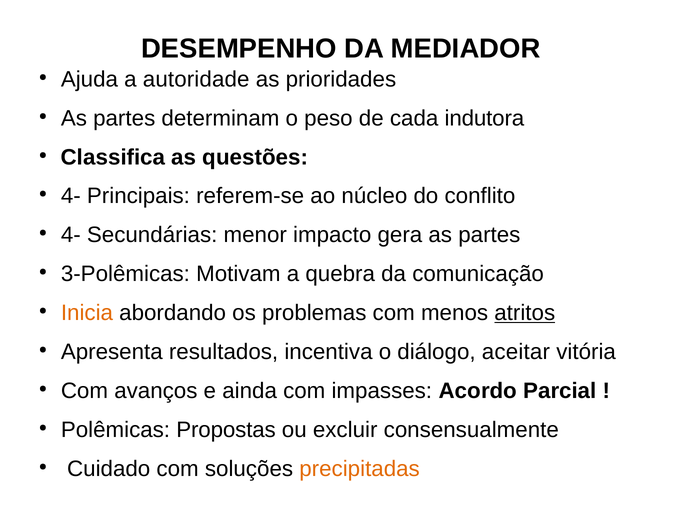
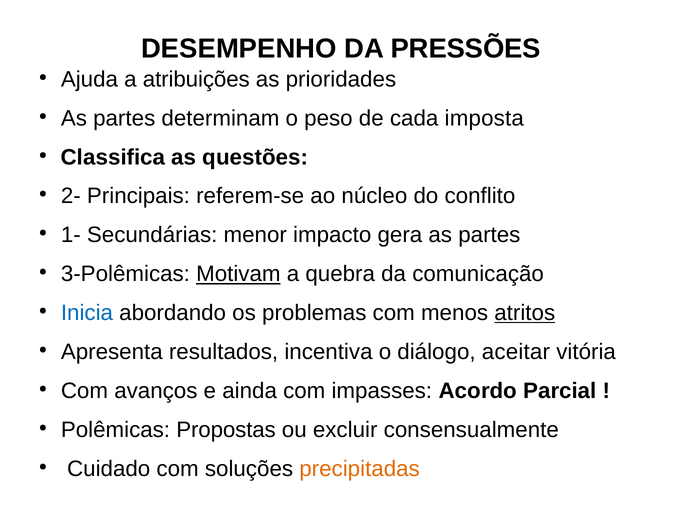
MEDIADOR: MEDIADOR -> PRESSÕES
autoridade: autoridade -> atribuições
indutora: indutora -> imposta
4- at (71, 196): 4- -> 2-
4- at (71, 235): 4- -> 1-
Motivam underline: none -> present
Inicia colour: orange -> blue
